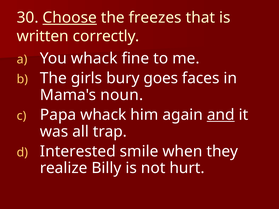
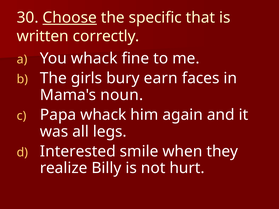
freezes: freezes -> specific
goes: goes -> earn
and underline: present -> none
trap: trap -> legs
